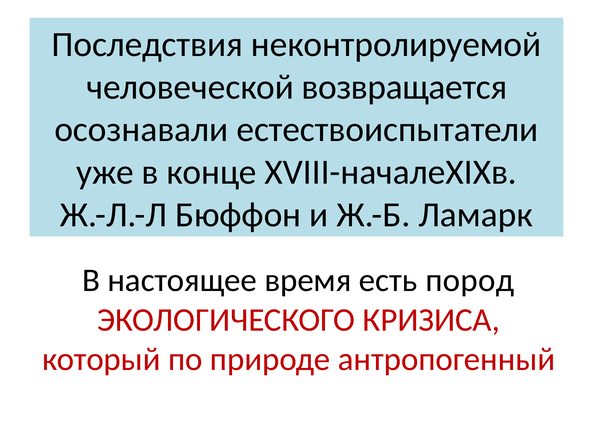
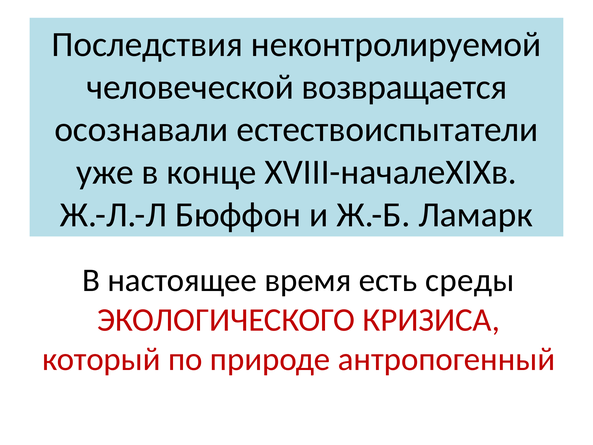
пород: пород -> среды
